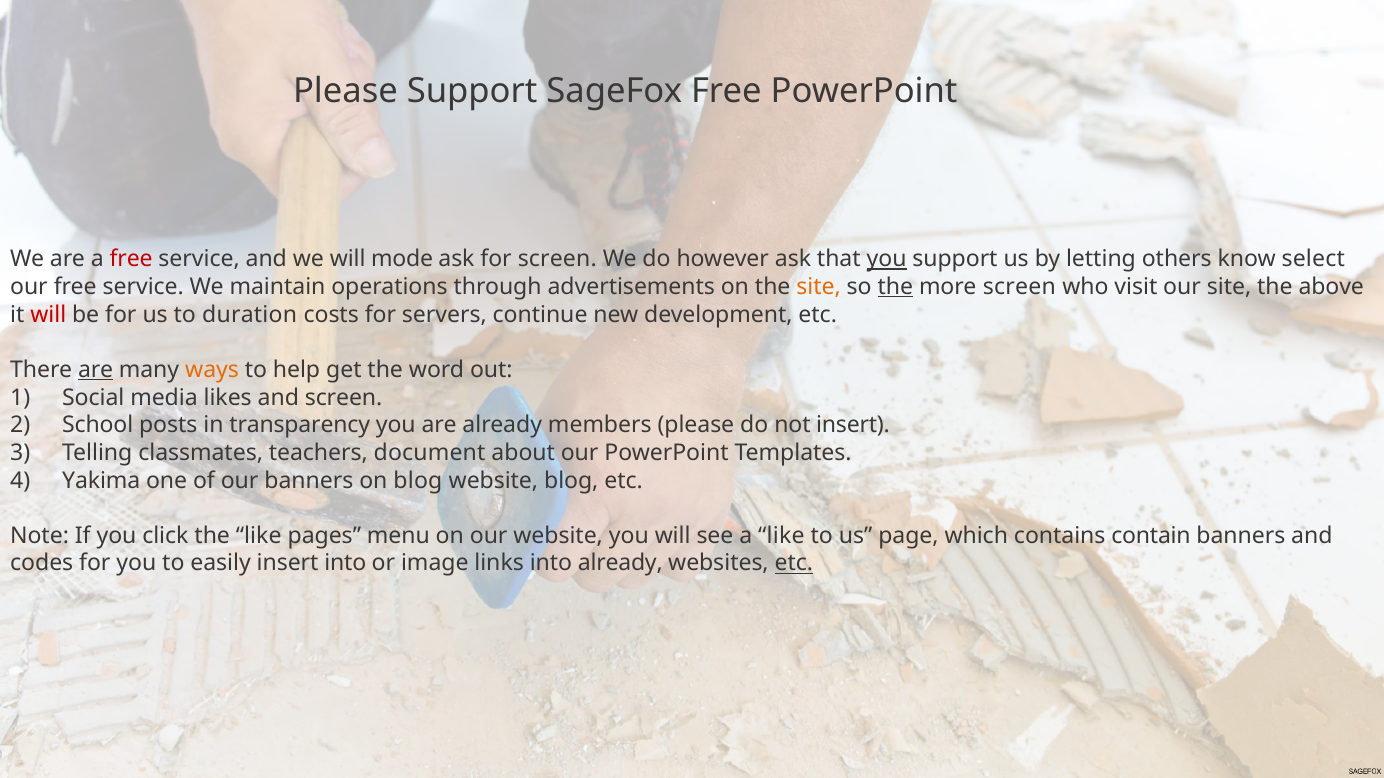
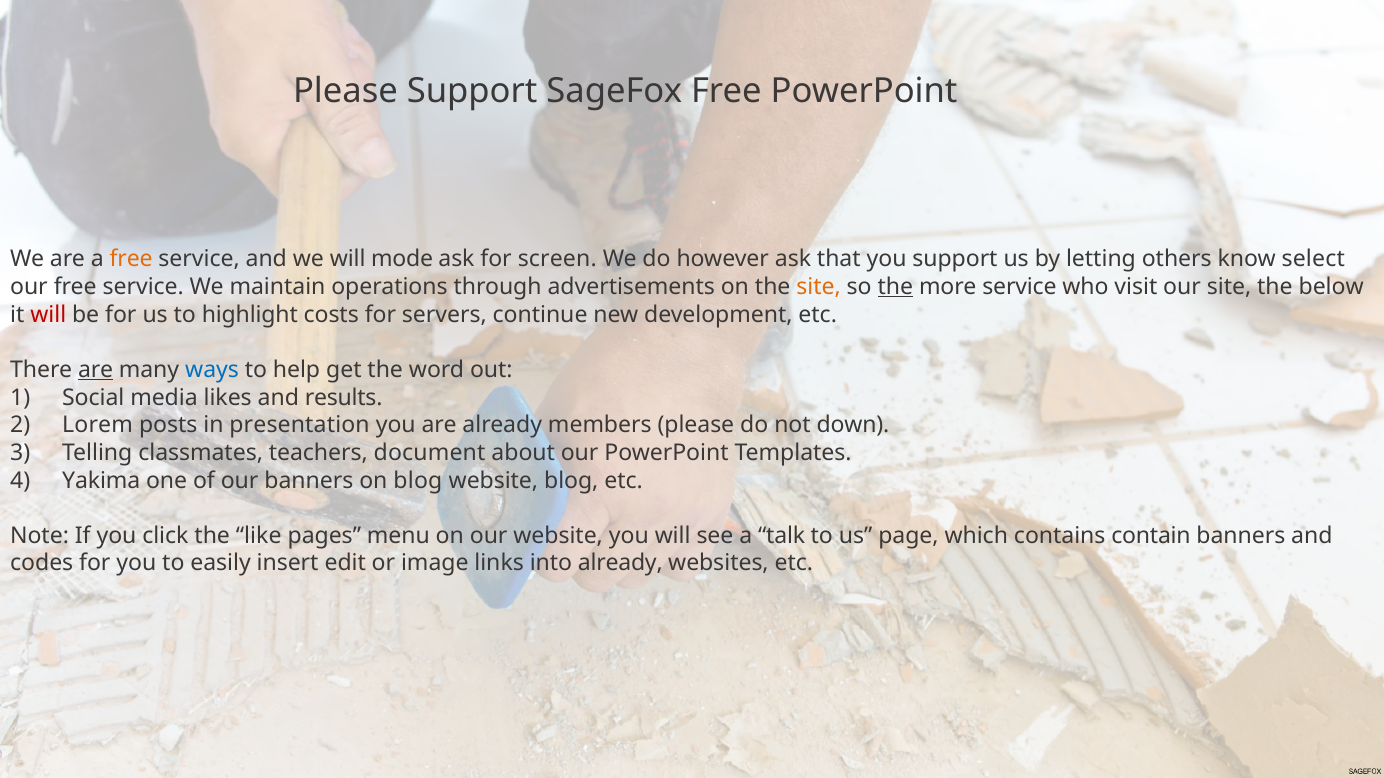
free at (131, 259) colour: red -> orange
you at (887, 259) underline: present -> none
more screen: screen -> service
above: above -> below
duration: duration -> highlight
ways colour: orange -> blue
and screen: screen -> results
School: School -> Lorem
transparency: transparency -> presentation
not insert: insert -> down
a like: like -> talk
insert into: into -> edit
etc at (794, 564) underline: present -> none
